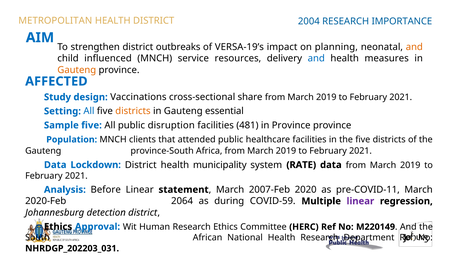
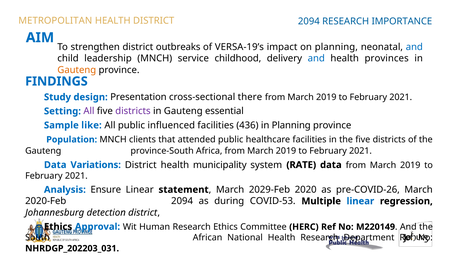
DISTRICT 2004: 2004 -> 2094
and at (414, 47) colour: orange -> blue
influenced: influenced -> leadership
resources: resources -> childhood
measures: measures -> provinces
AFFECTED: AFFECTED -> FINDINGS
Vaccinations: Vaccinations -> Presentation
share: share -> there
All at (89, 111) colour: blue -> purple
districts at (133, 111) colour: orange -> purple
Sample five: five -> like
disruption: disruption -> influenced
481: 481 -> 436
in Province: Province -> Planning
Lockdown: Lockdown -> Variations
Before: Before -> Ensure
2007-Feb: 2007-Feb -> 2029-Feb
pre-COVID-11: pre-COVID-11 -> pre-COVID-26
2020-Feb 2064: 2064 -> 2094
COVID-59: COVID-59 -> COVID-53
linear at (360, 201) colour: purple -> blue
